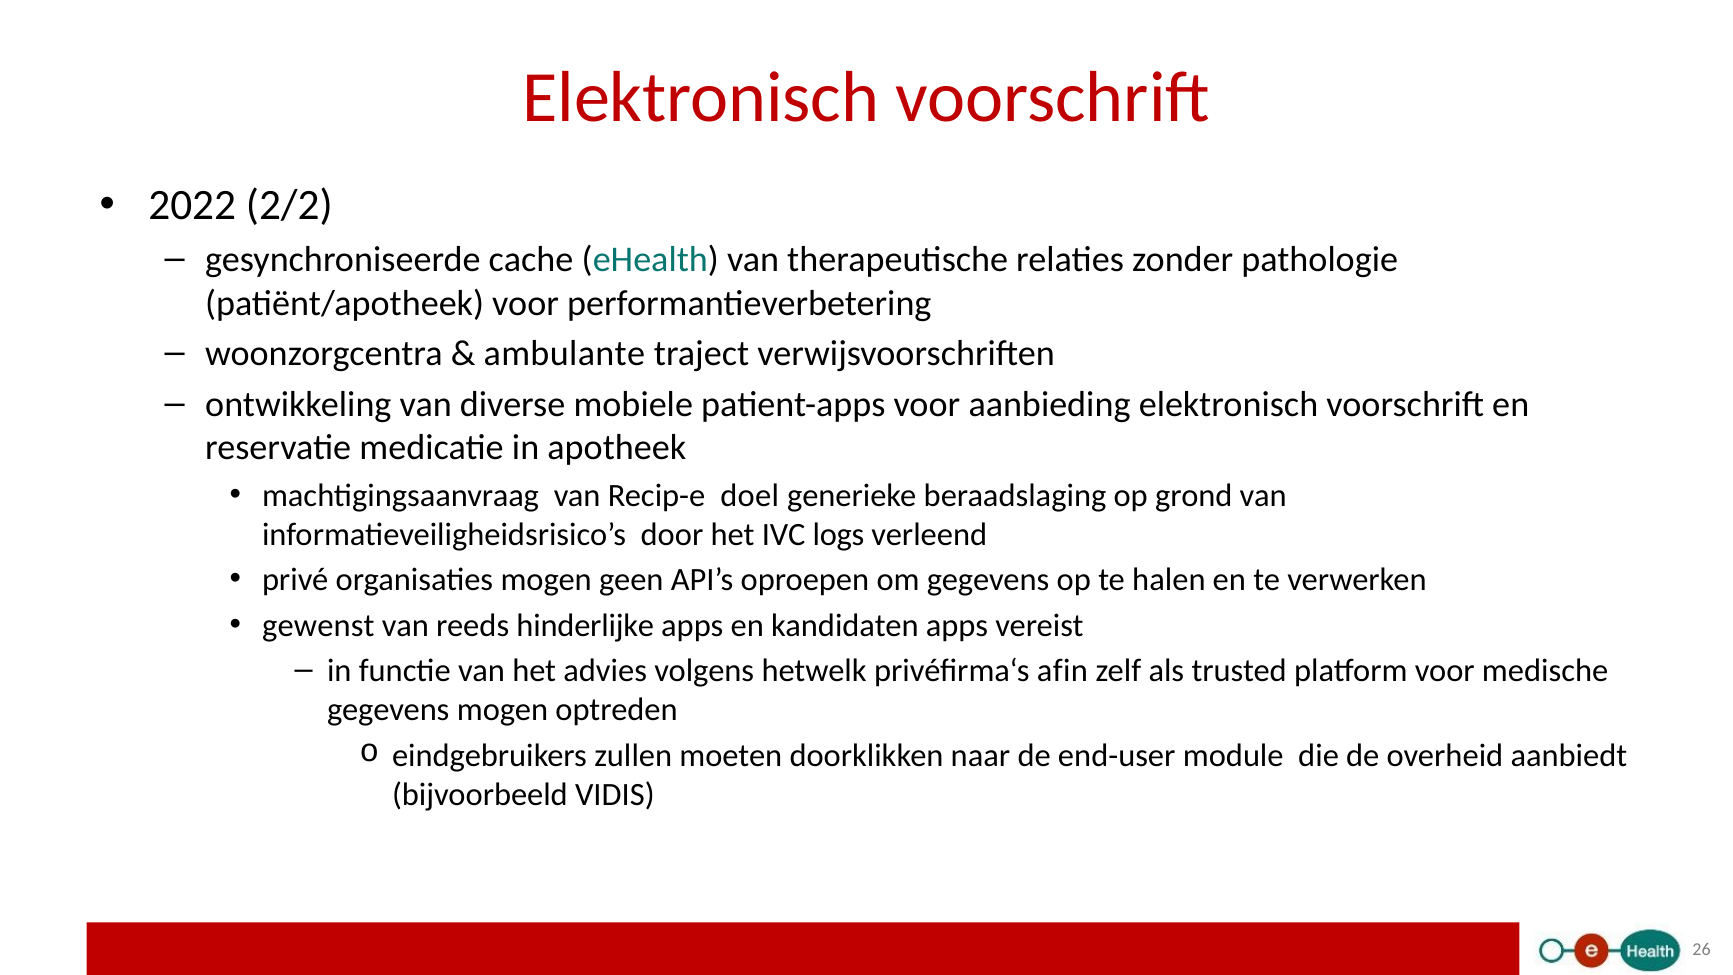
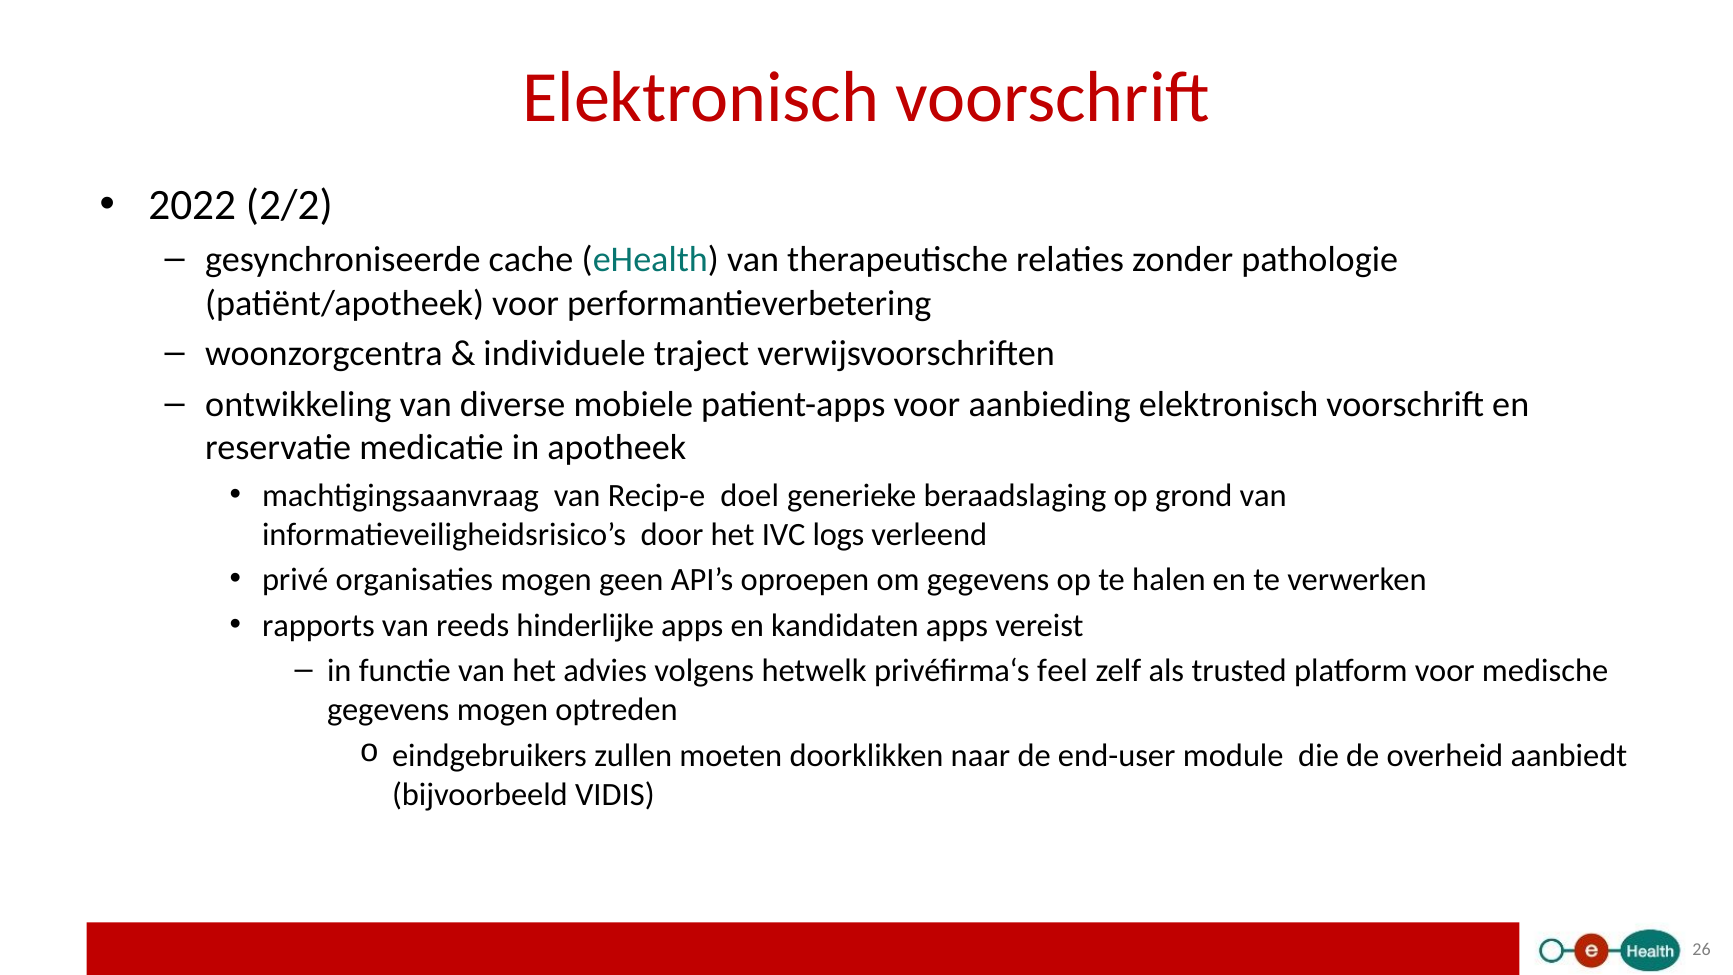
ambulante: ambulante -> individuele
gewenst: gewenst -> rapports
afin: afin -> feel
